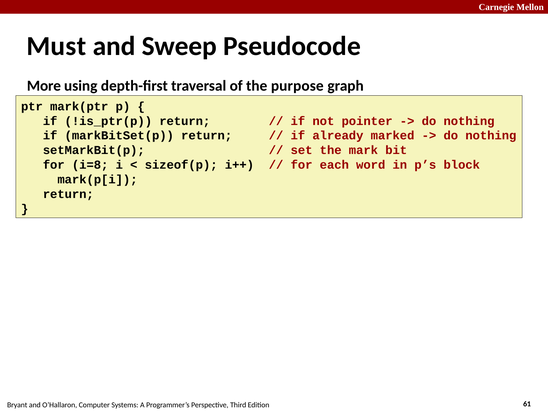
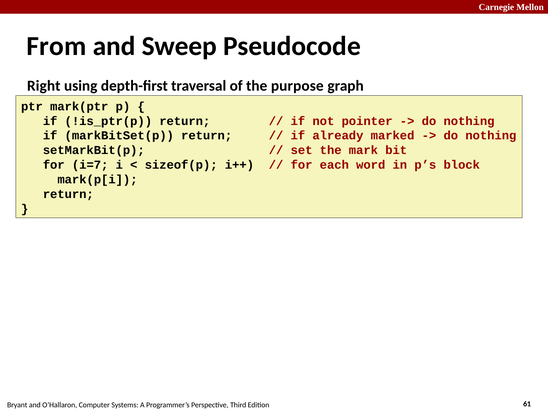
Must: Must -> From
More: More -> Right
i=8: i=8 -> i=7
